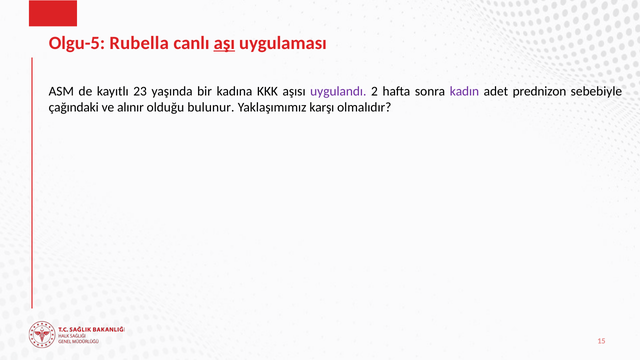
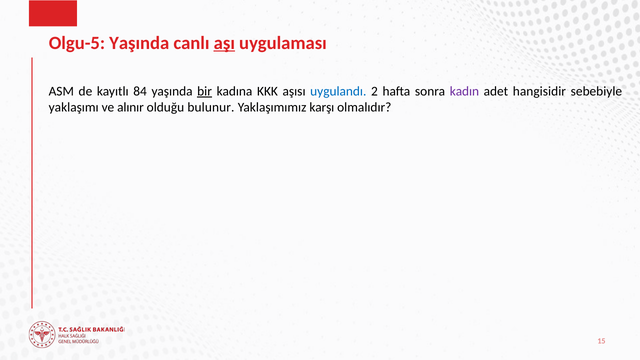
Olgu-5 Rubella: Rubella -> Yaşında
23: 23 -> 84
bir underline: none -> present
uygulandı colour: purple -> blue
prednizon: prednizon -> hangisidir
çağındaki: çağındaki -> yaklaşımı
